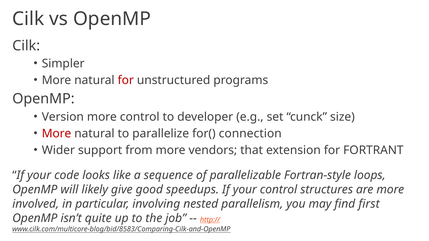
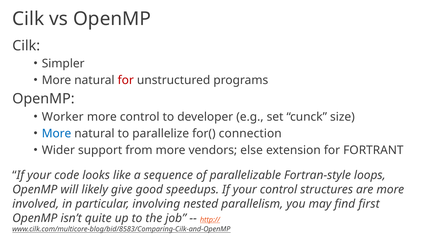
Version: Version -> Worker
More at (57, 134) colour: red -> blue
that: that -> else
